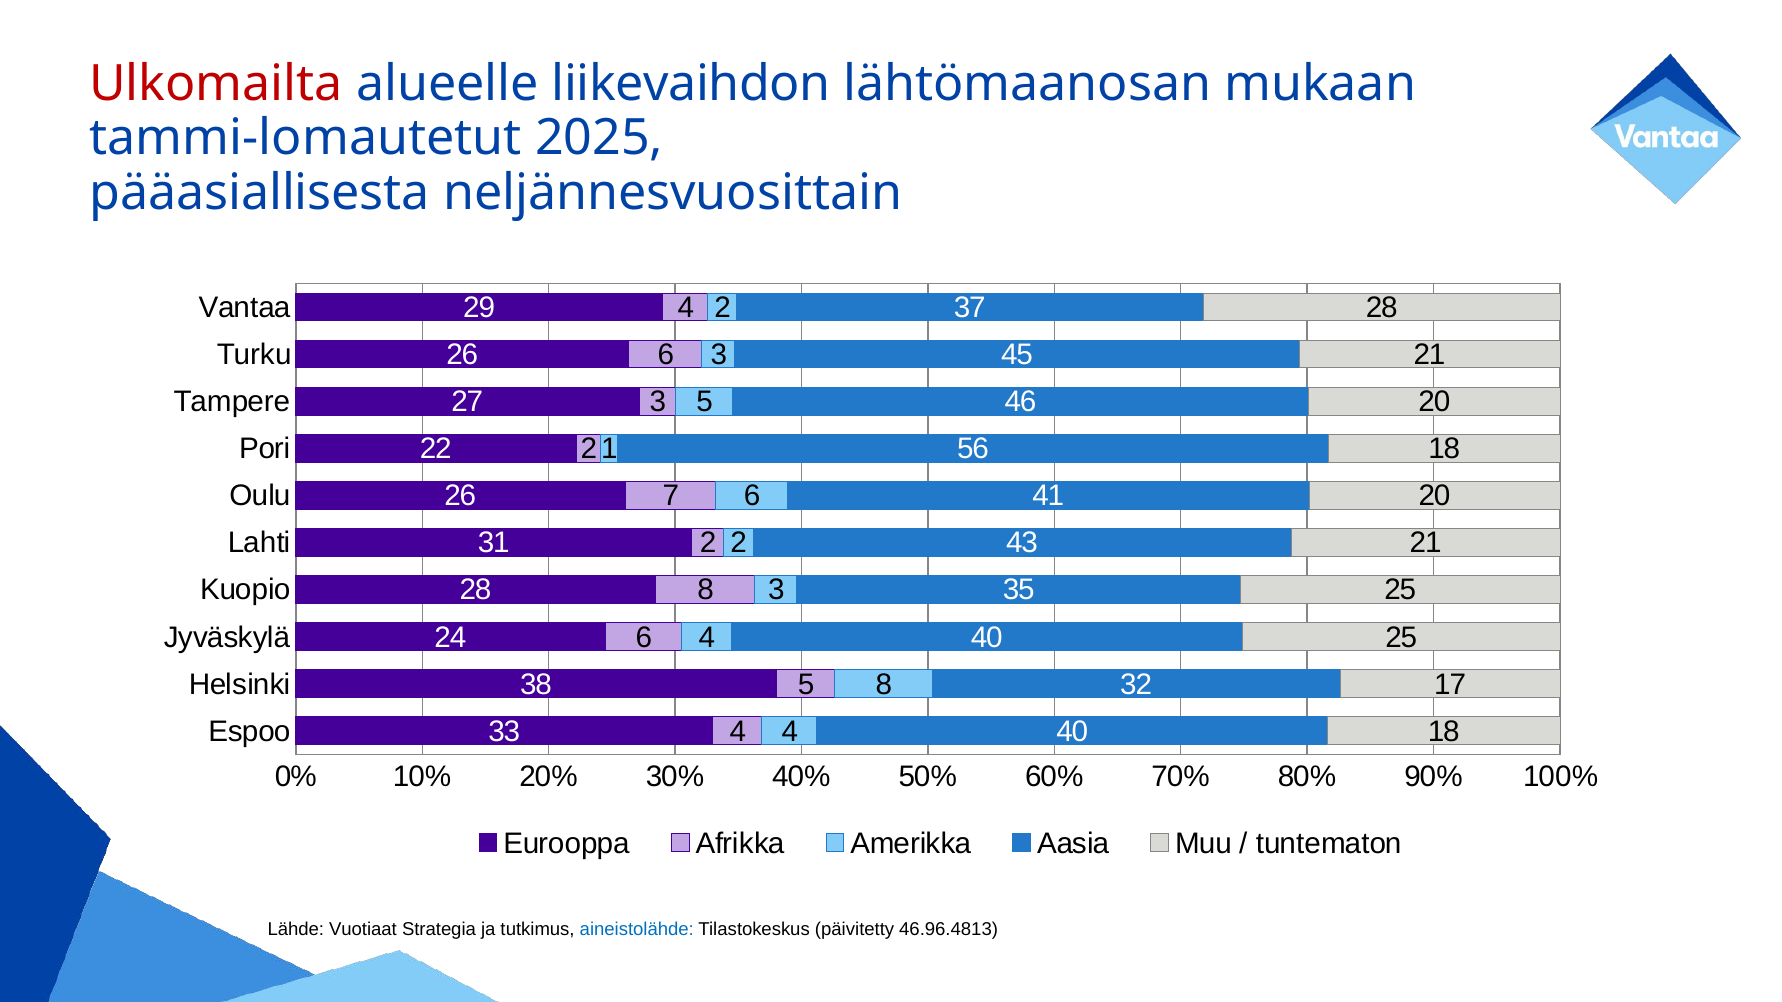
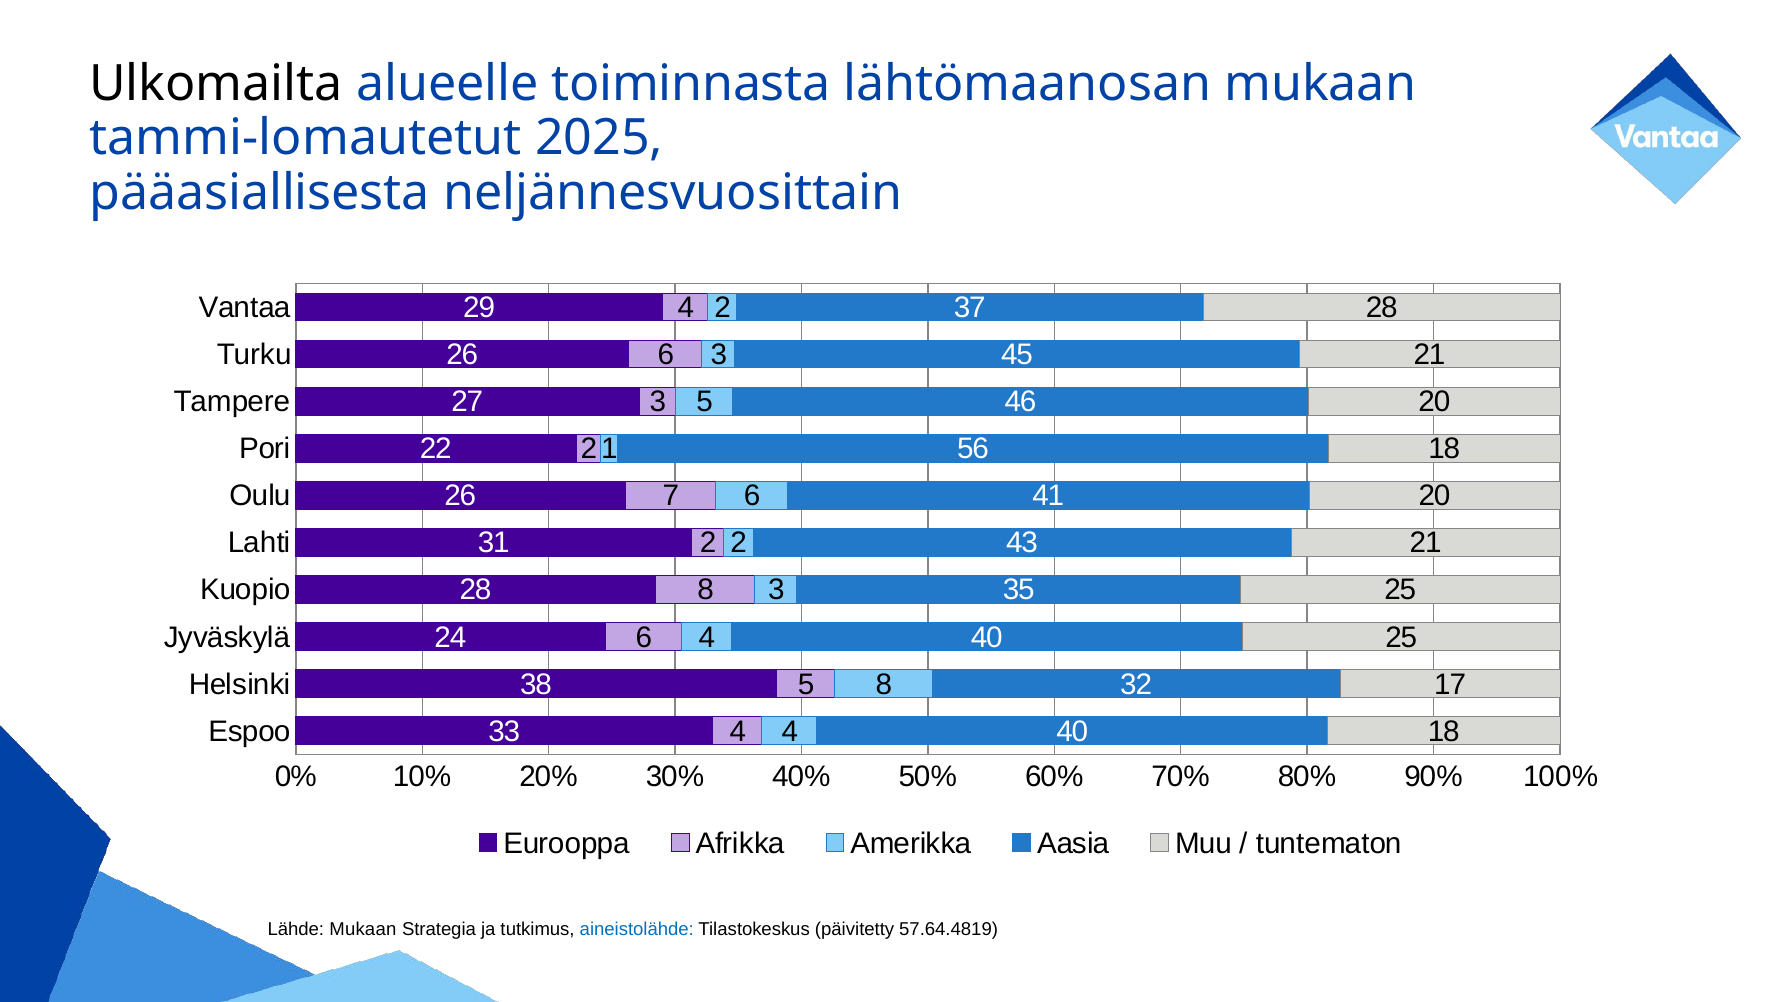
Ulkomailta colour: red -> black
liikevaihdon: liikevaihdon -> toiminnasta
Lähde Vuotiaat: Vuotiaat -> Mukaan
46.96.4813: 46.96.4813 -> 57.64.4819
